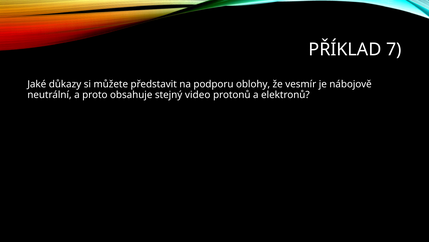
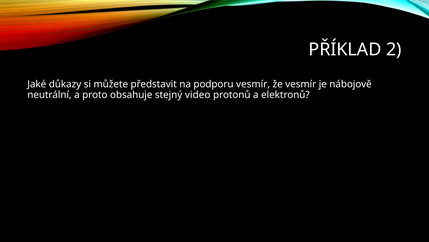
7: 7 -> 2
podporu oblohy: oblohy -> vesmír
